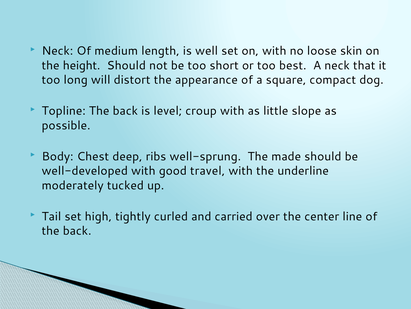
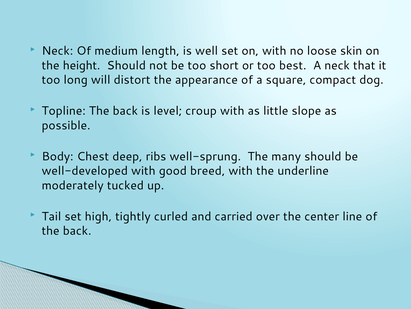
made: made -> many
travel: travel -> breed
